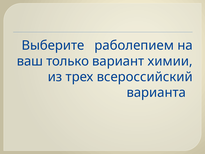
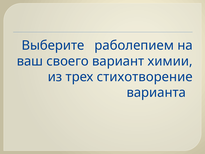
только: только -> своего
всероссийский: всероссийский -> стихотворение
